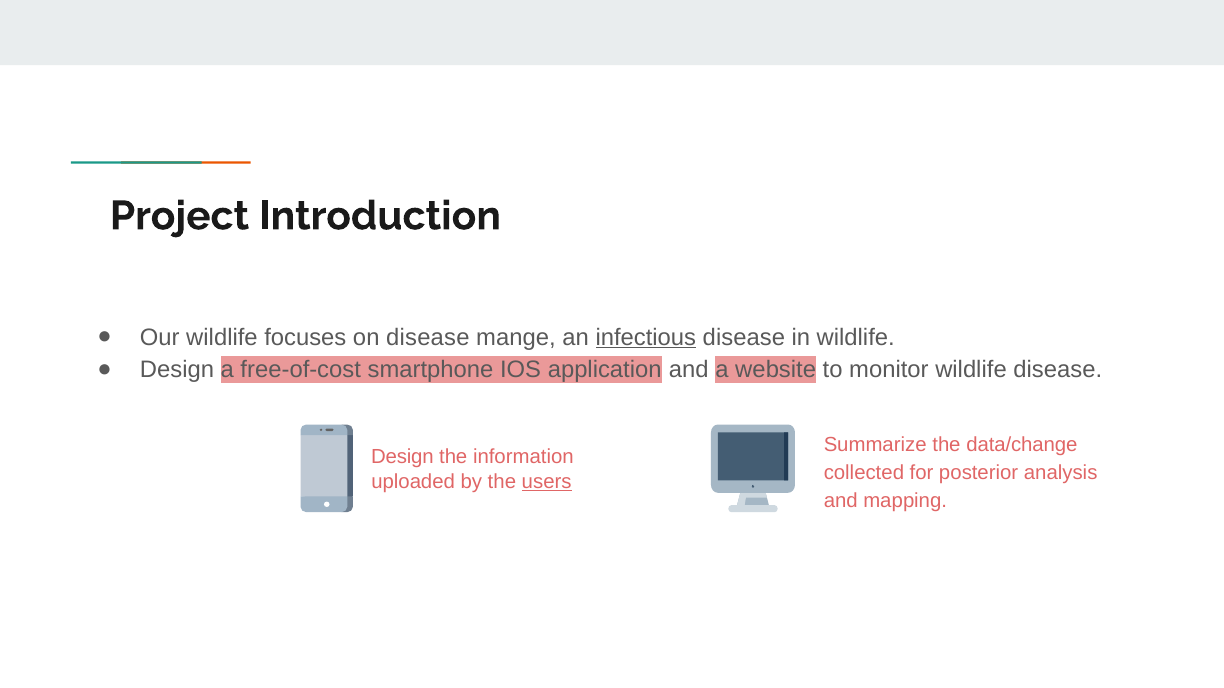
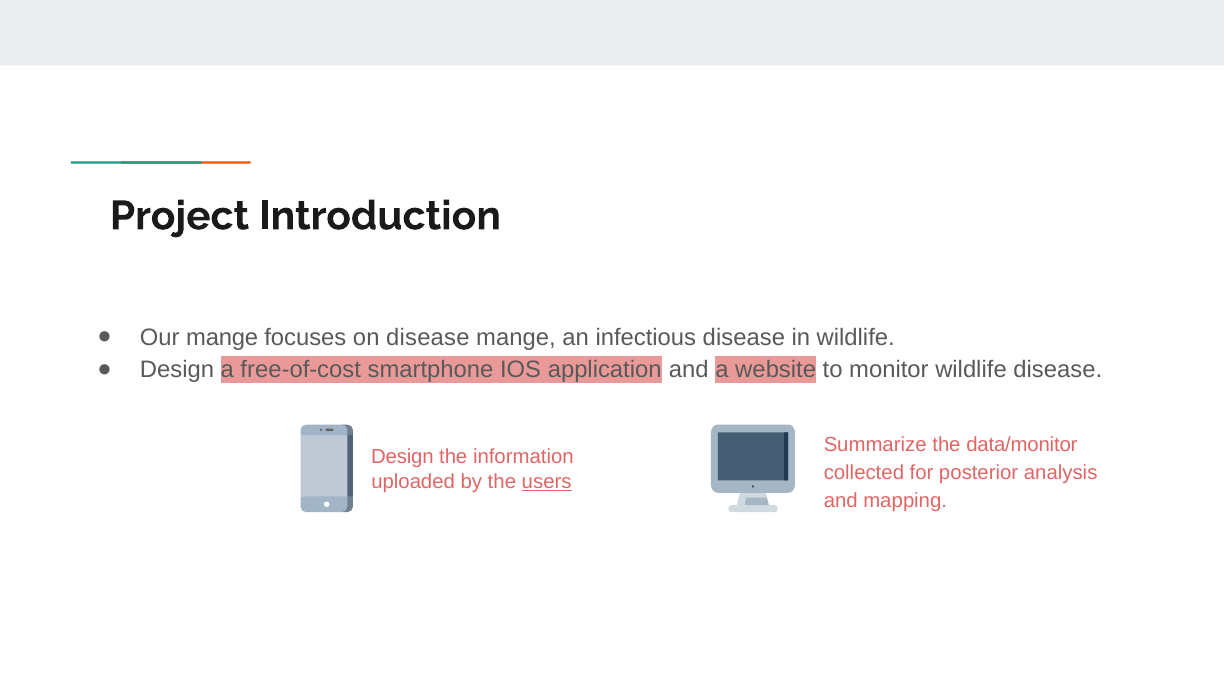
Our wildlife: wildlife -> mange
infectious underline: present -> none
data/change: data/change -> data/monitor
